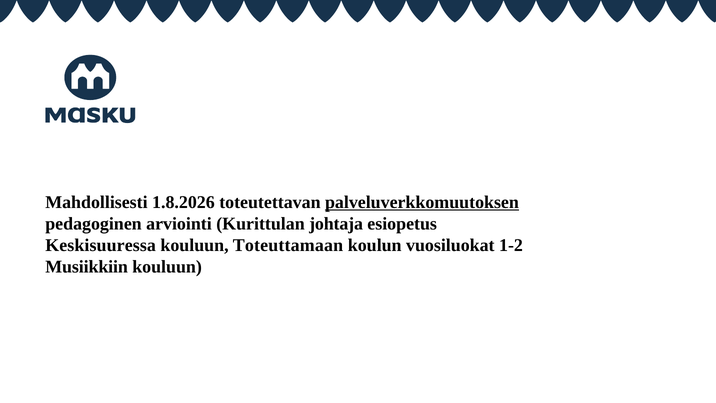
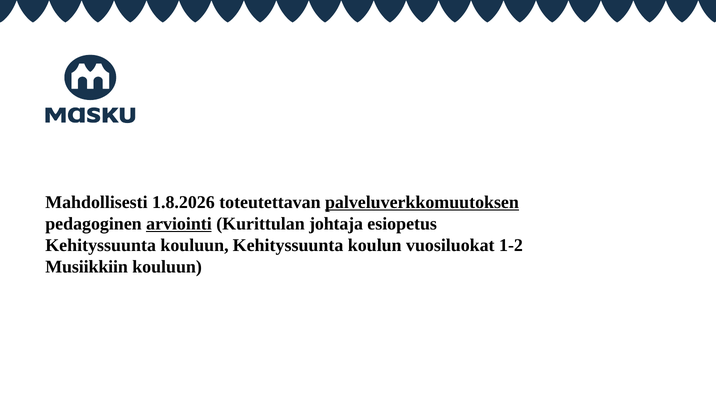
arviointi underline: none -> present
Keskisuuressa at (101, 245): Keskisuuressa -> Kehityssuunta
kouluun Toteuttamaan: Toteuttamaan -> Kehityssuunta
